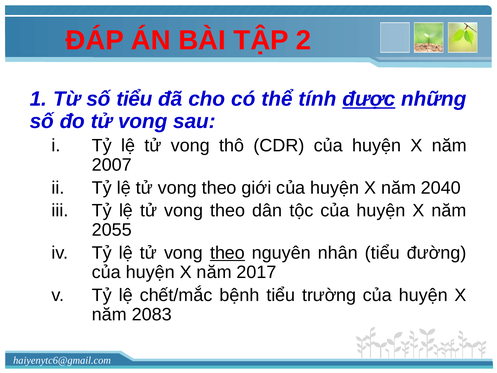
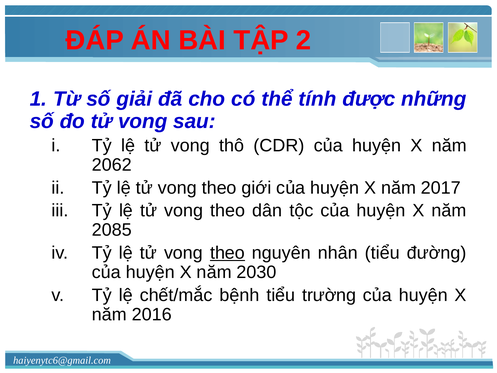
số tiểu: tiểu -> giải
được underline: present -> none
2007: 2007 -> 2062
2040: 2040 -> 2017
2055: 2055 -> 2085
2017: 2017 -> 2030
2083: 2083 -> 2016
